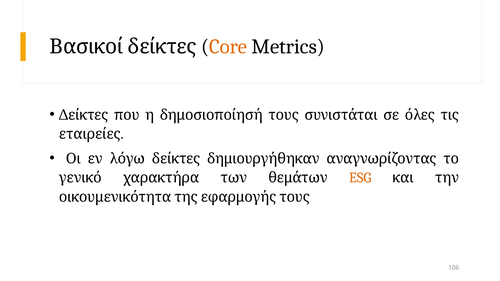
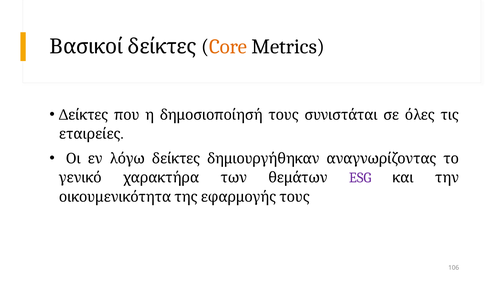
ESG colour: orange -> purple
